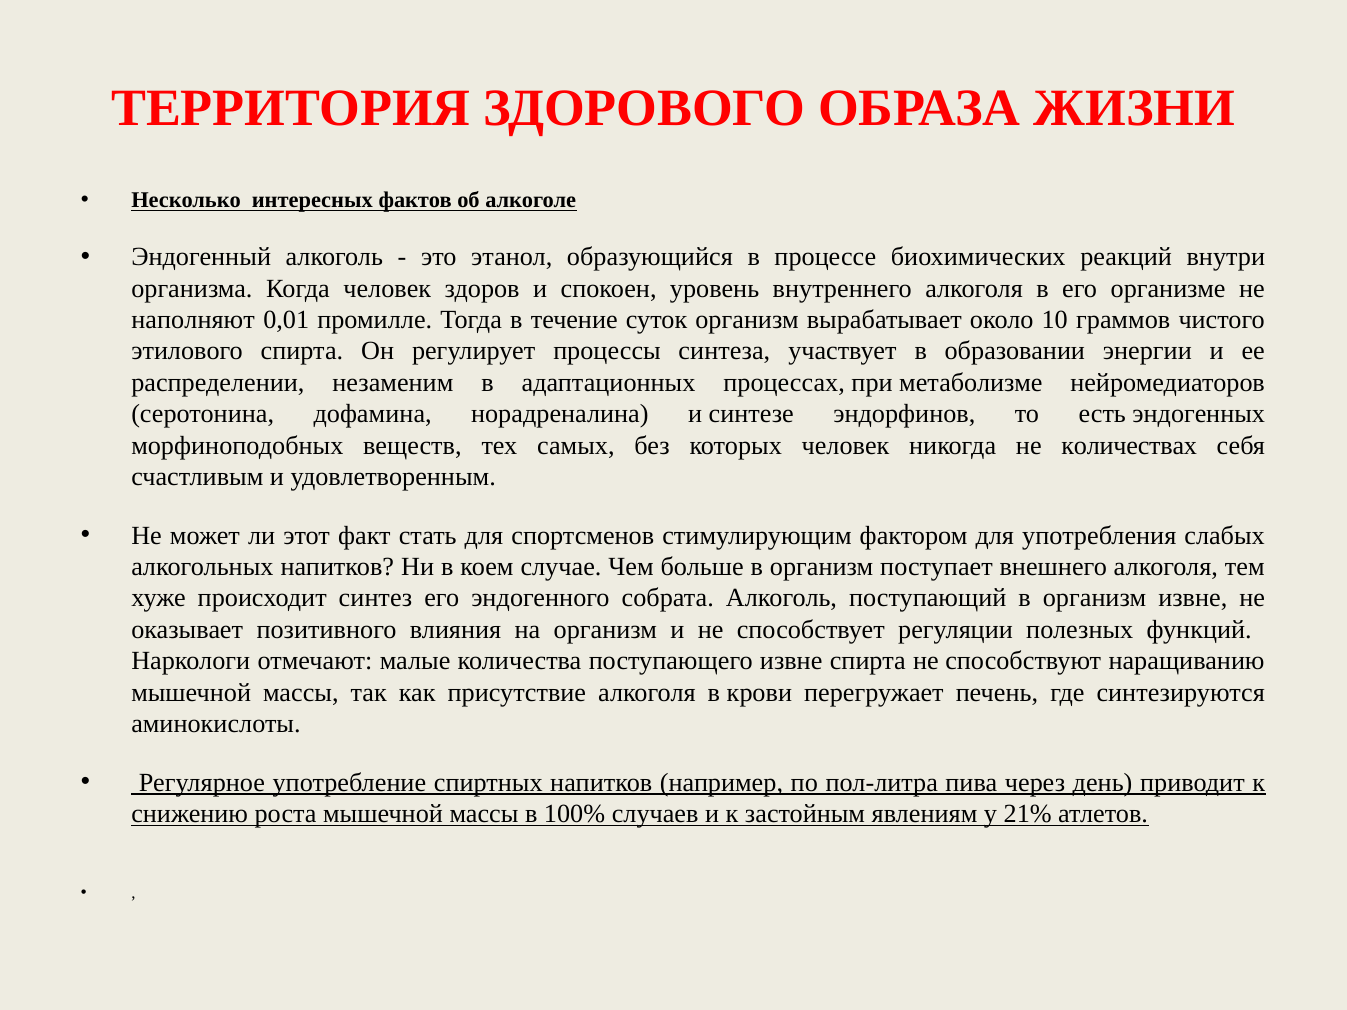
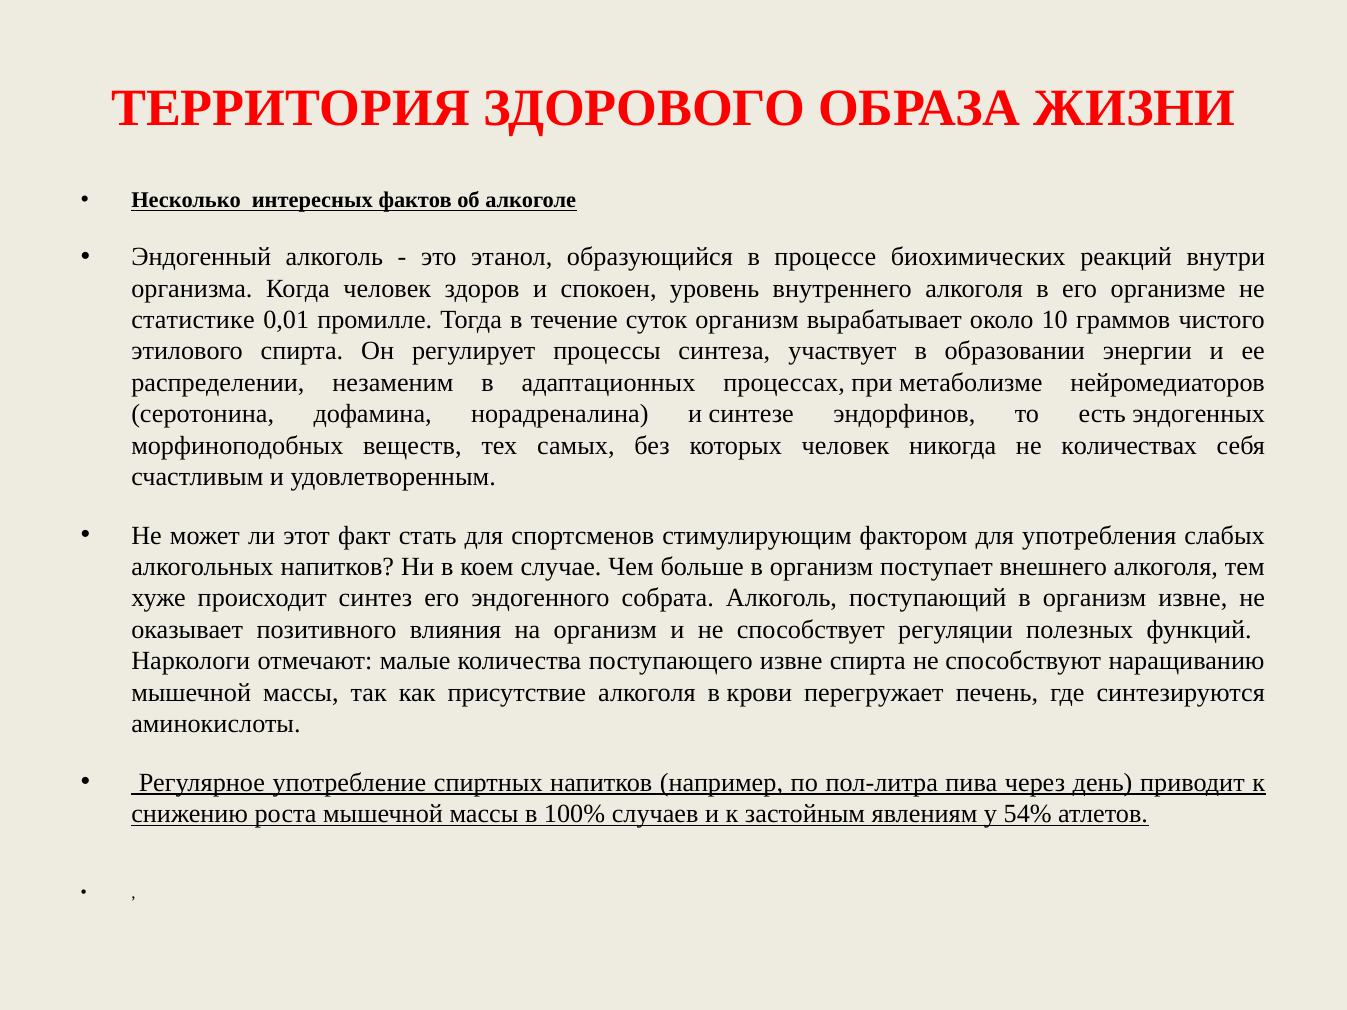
наполняют: наполняют -> статистике
21%: 21% -> 54%
